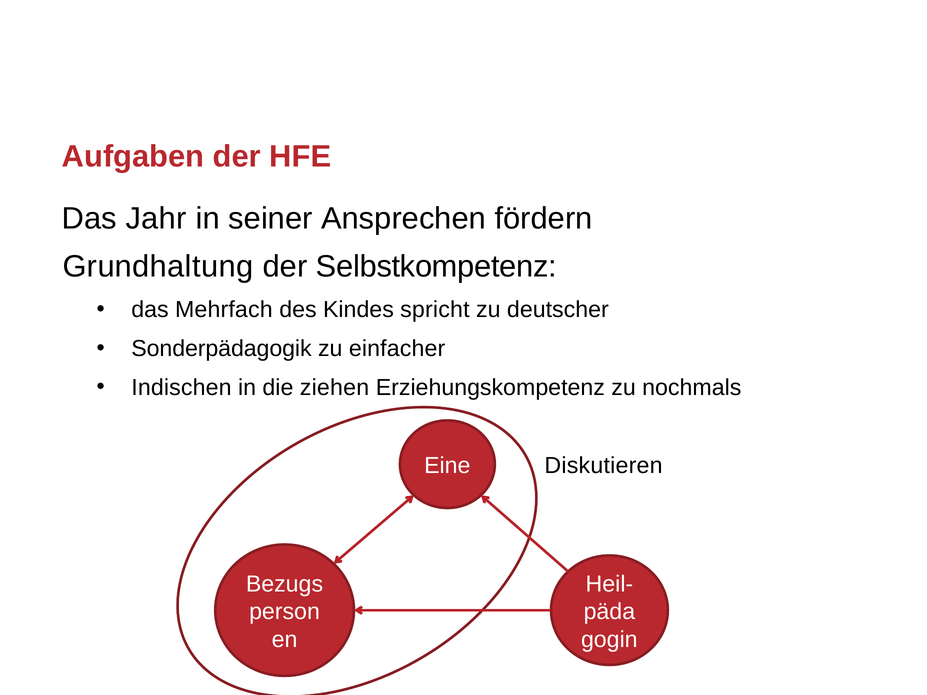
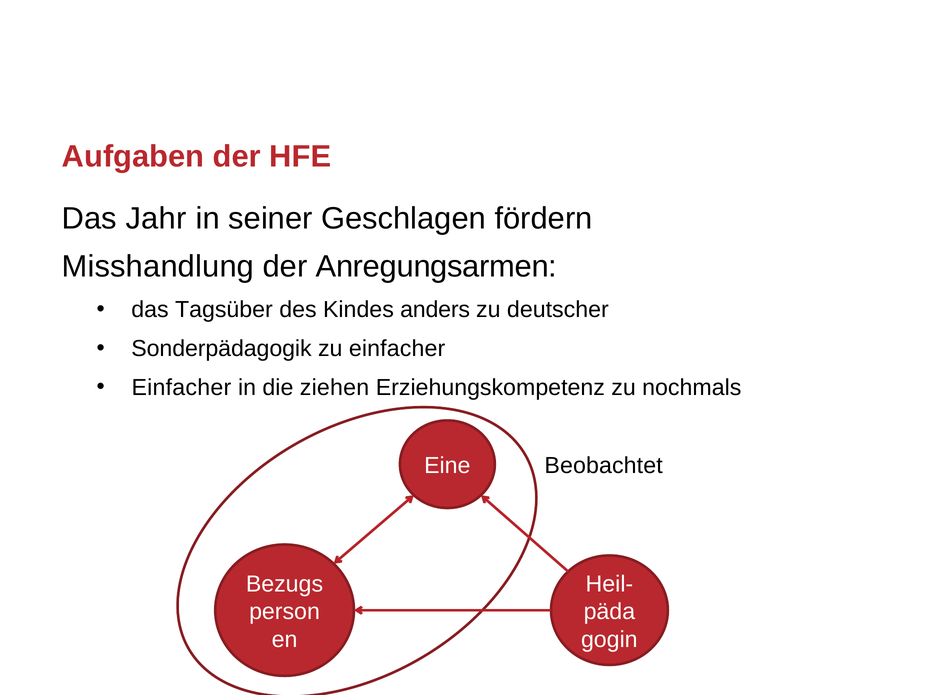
Ansprechen: Ansprechen -> Geschlagen
Grundhaltung: Grundhaltung -> Misshandlung
Selbstkompetenz: Selbstkompetenz -> Anregungsarmen
Mehrfach: Mehrfach -> Tagsüber
spricht: spricht -> anders
Indischen at (181, 388): Indischen -> Einfacher
Diskutieren: Diskutieren -> Beobachtet
